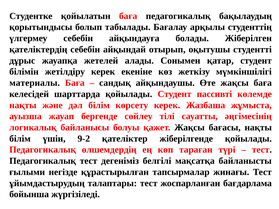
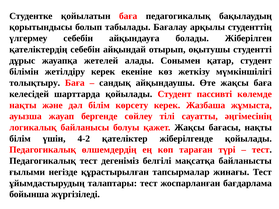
материалы: материалы -> толықтыру
9-2: 9-2 -> 4-2
